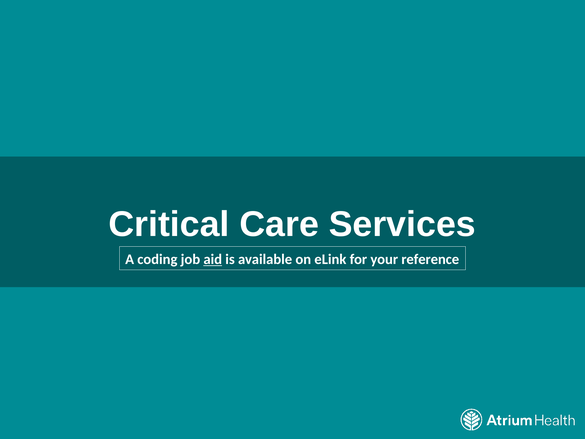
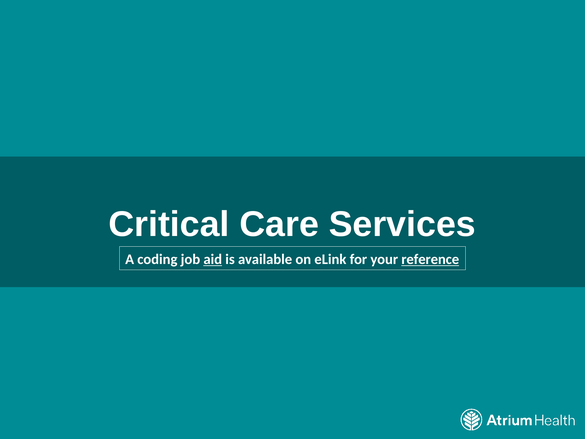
reference underline: none -> present
